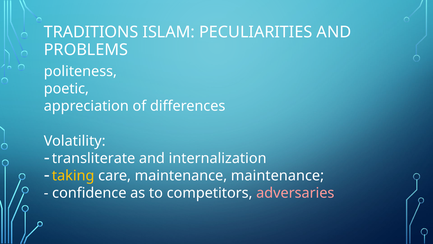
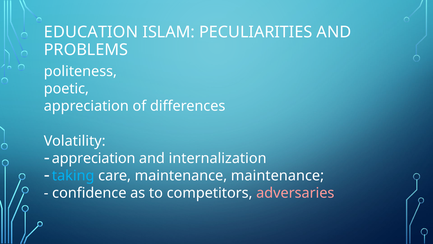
TRADITIONS: TRADITIONS -> EDUCATION
transliterate at (94, 158): transliterate -> appreciation
taking colour: yellow -> light blue
